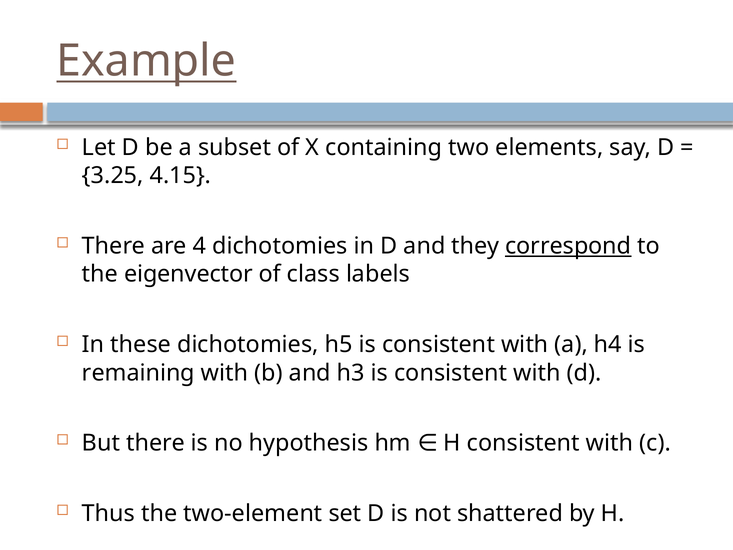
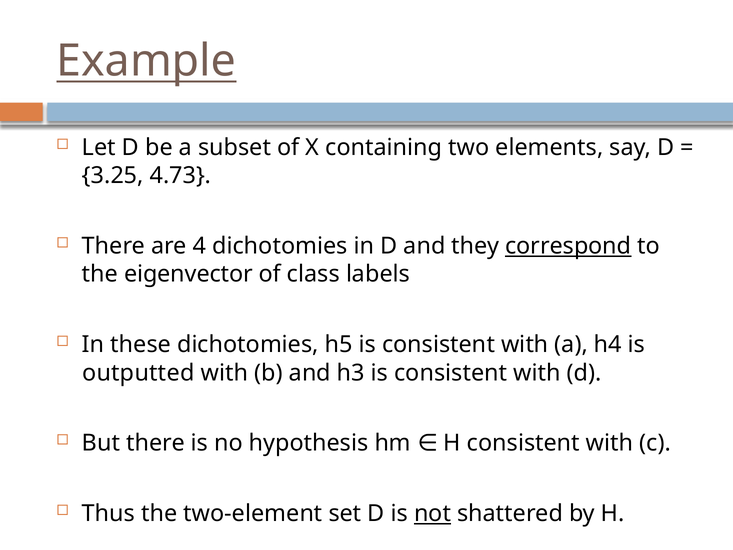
4.15: 4.15 -> 4.73
remaining: remaining -> outputted
not underline: none -> present
